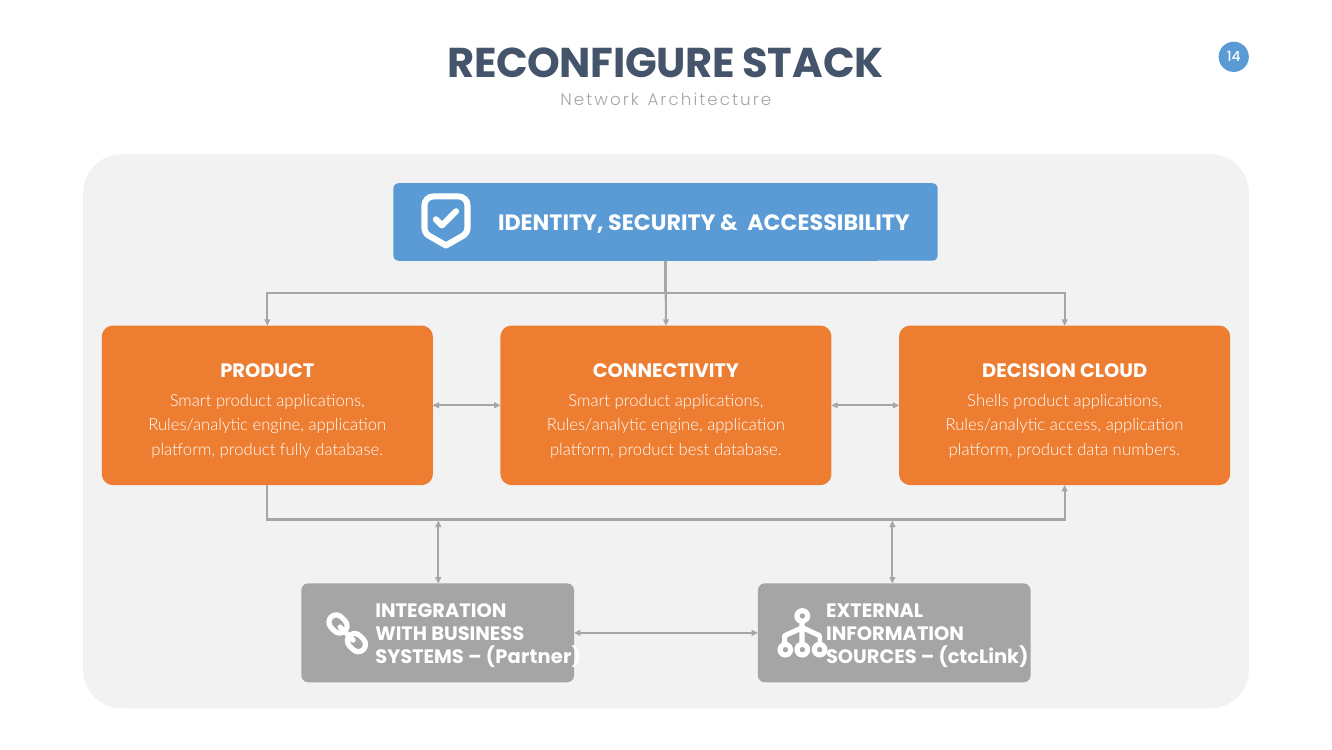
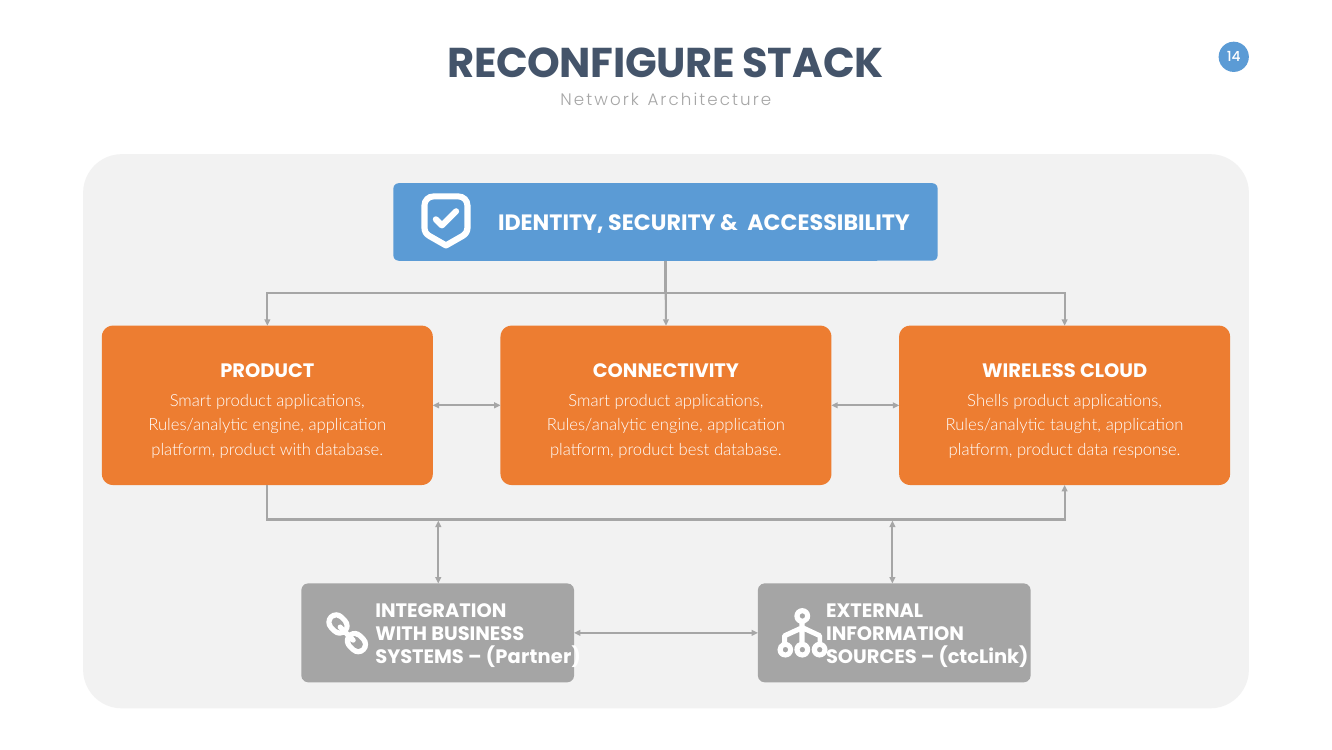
DECISION: DECISION -> WIRELESS
access: access -> taught
product fully: fully -> with
numbers: numbers -> response
